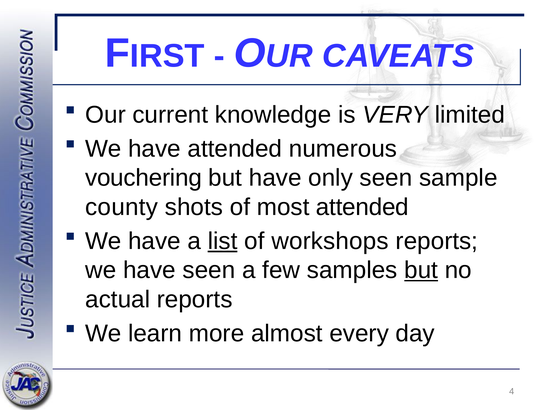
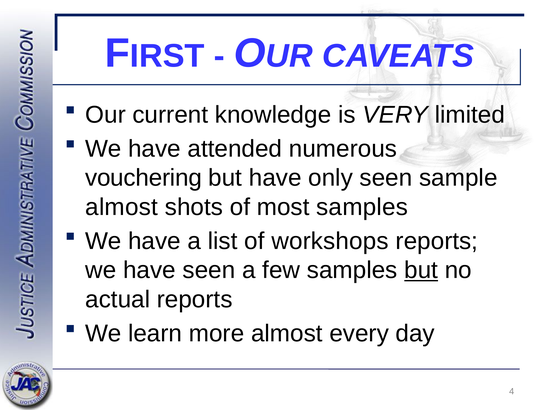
county at (122, 207): county -> almost
most attended: attended -> samples
list underline: present -> none
